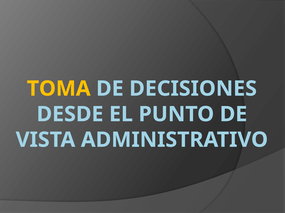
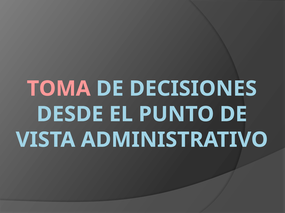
TOMA colour: yellow -> pink
